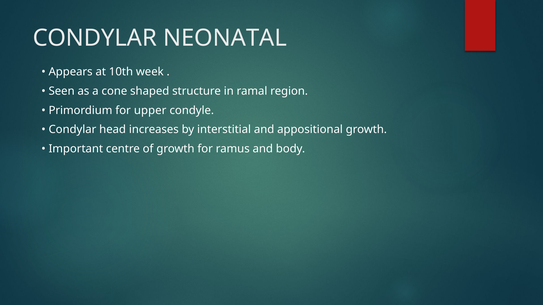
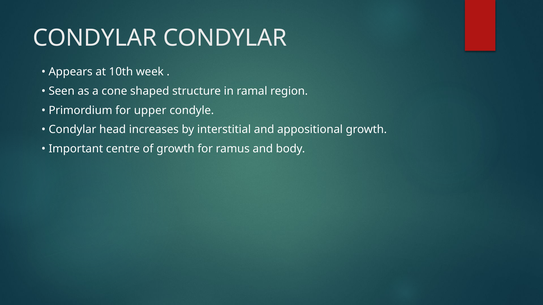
CONDYLAR NEONATAL: NEONATAL -> CONDYLAR
